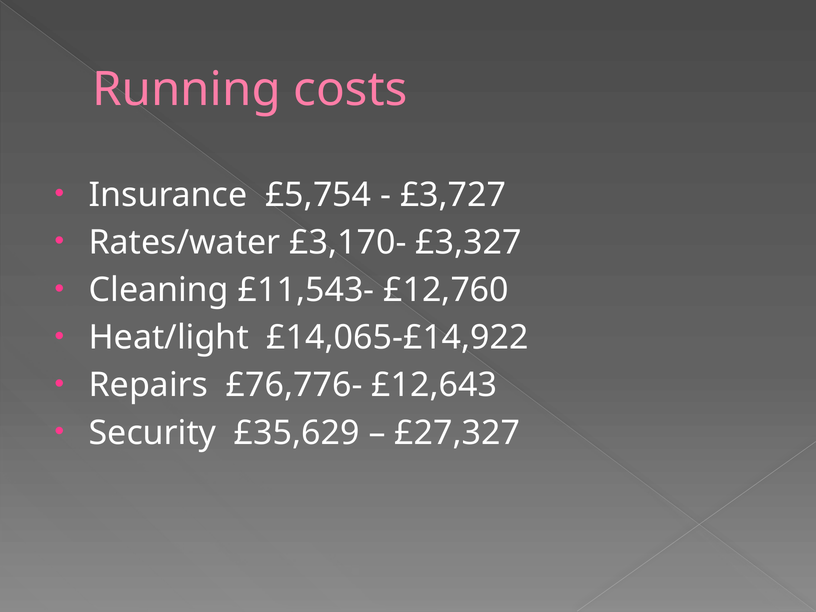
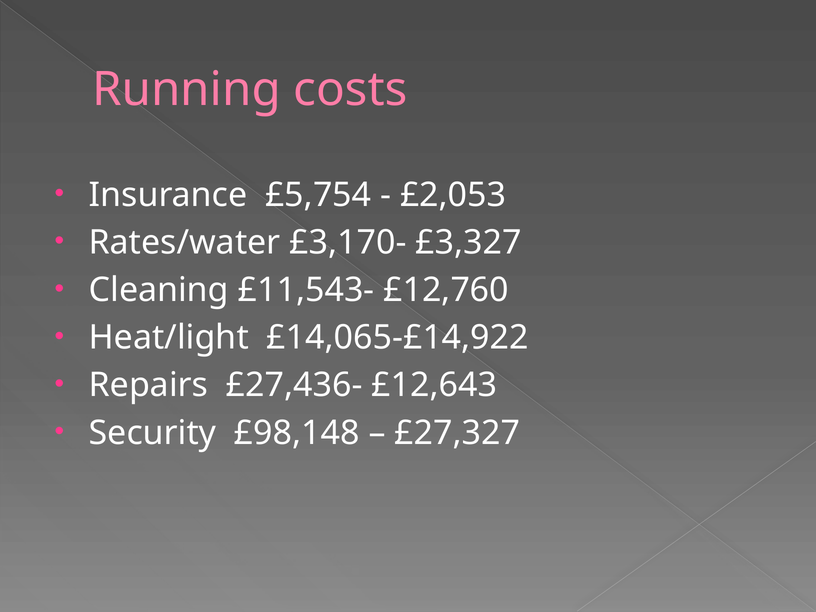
£3,727: £3,727 -> £2,053
£76,776-: £76,776- -> £27,436-
£35,629: £35,629 -> £98,148
